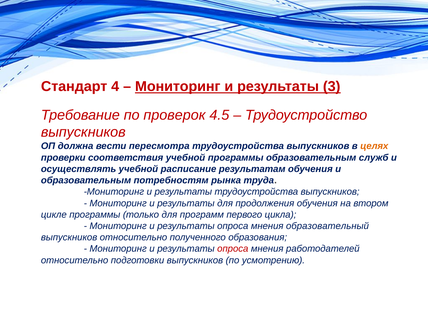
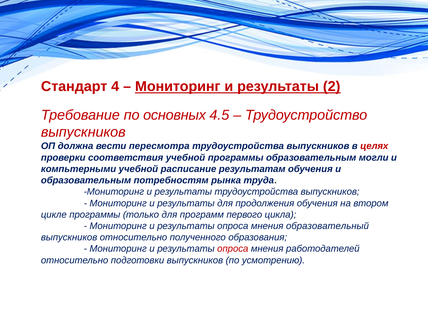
3: 3 -> 2
проверок: проверок -> основных
целях colour: orange -> red
служб: служб -> могли
осуществлять: осуществлять -> компьтерными
